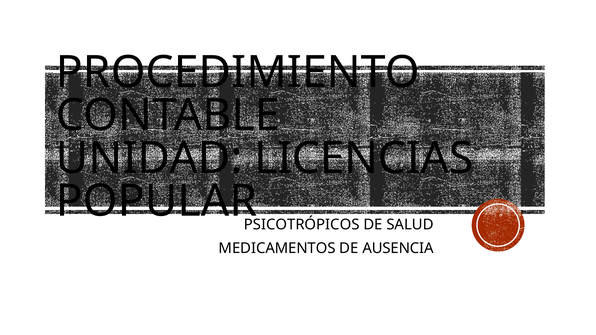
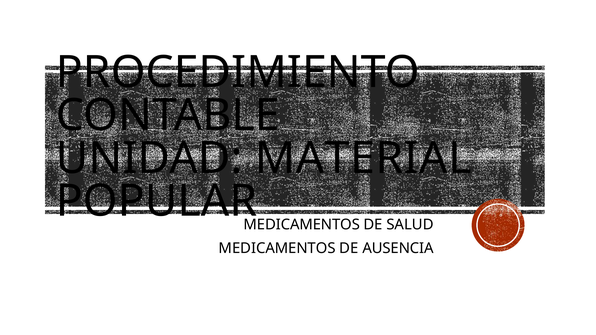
LICENCIAS: LICENCIAS -> MATERIAL
PSICOTRÓPICOS at (302, 225): PSICOTRÓPICOS -> MEDICAMENTOS
